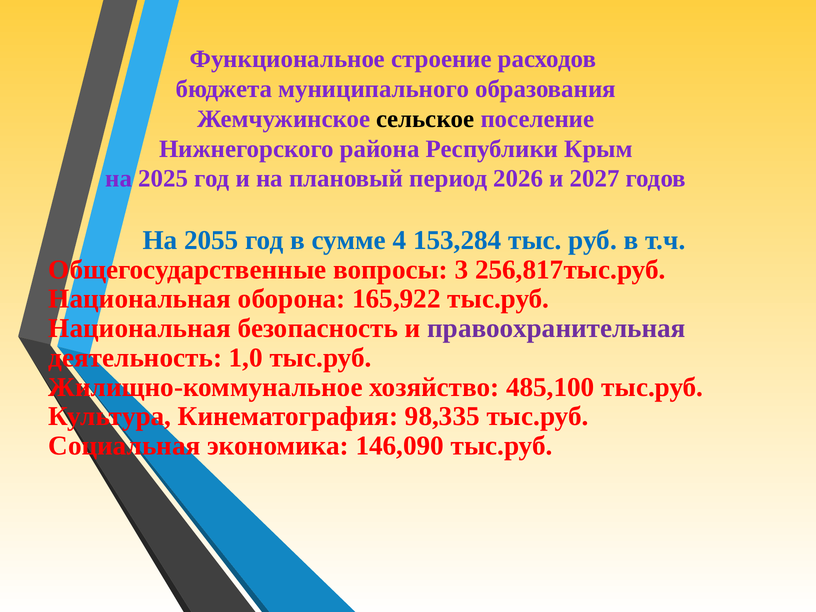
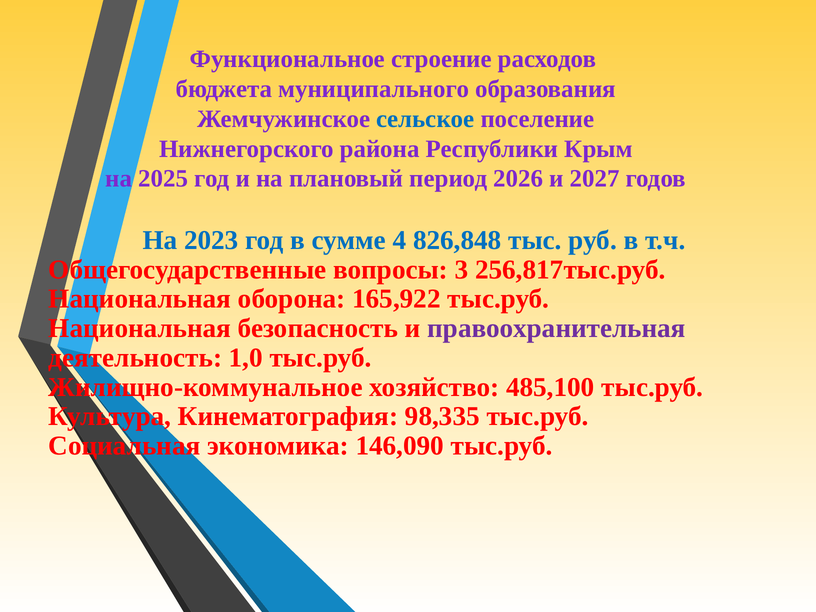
сельское colour: black -> blue
2055: 2055 -> 2023
153,284: 153,284 -> 826,848
